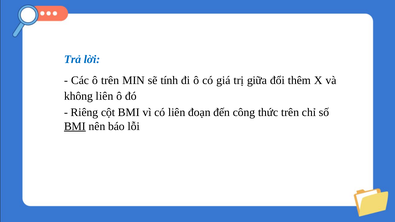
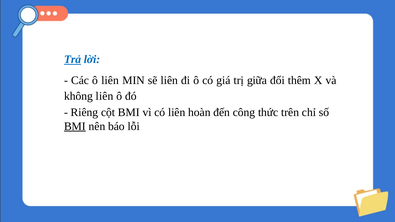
Trả underline: none -> present
ô trên: trên -> liên
sẽ tính: tính -> liên
đoạn: đoạn -> hoàn
